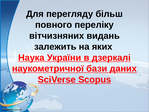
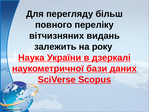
яких: яких -> року
